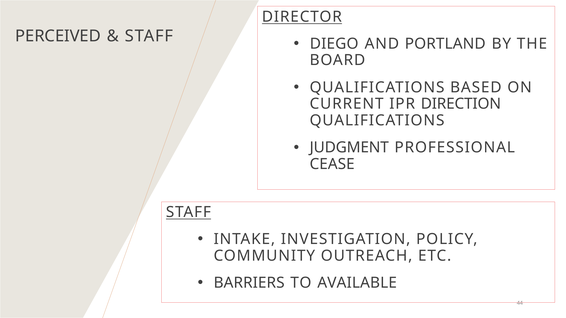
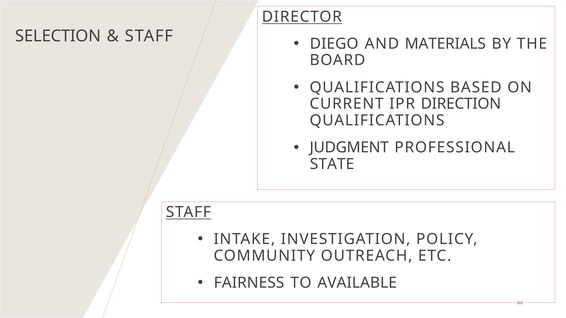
PERCEIVED: PERCEIVED -> SELECTION
PORTLAND: PORTLAND -> MATERIALS
CEASE: CEASE -> STATE
BARRIERS: BARRIERS -> FAIRNESS
